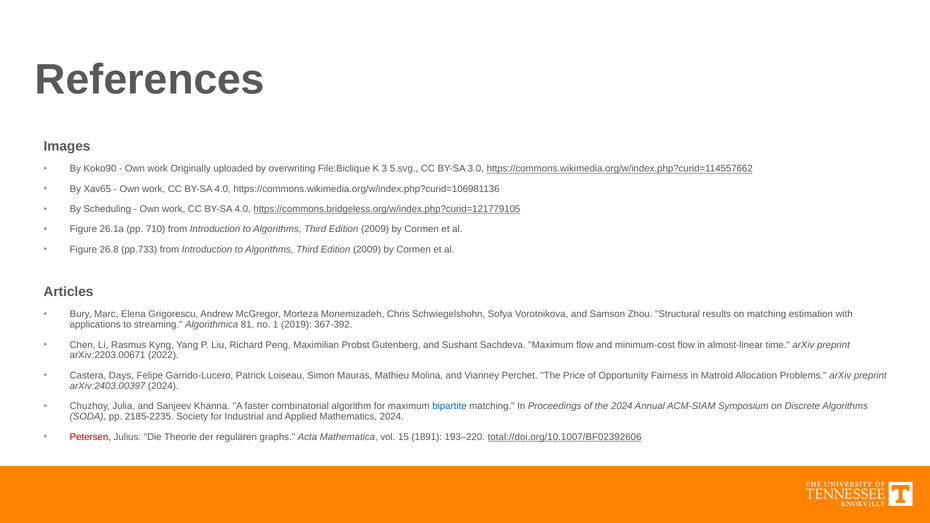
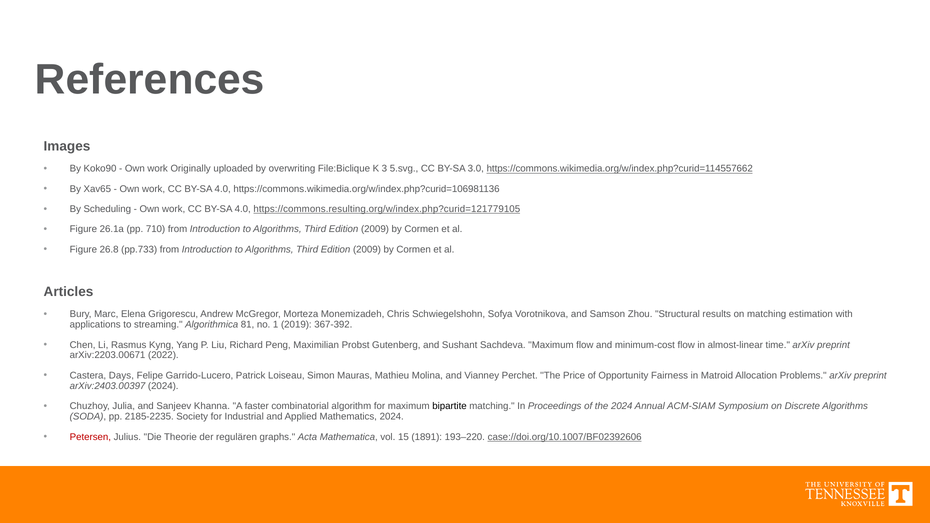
https://commons.bridgeless.org/w/index.php?curid=121779105: https://commons.bridgeless.org/w/index.php?curid=121779105 -> https://commons.resulting.org/w/index.php?curid=121779105
bipartite colour: blue -> black
total://doi.org/10.1007/BF02392606: total://doi.org/10.1007/BF02392606 -> case://doi.org/10.1007/BF02392606
